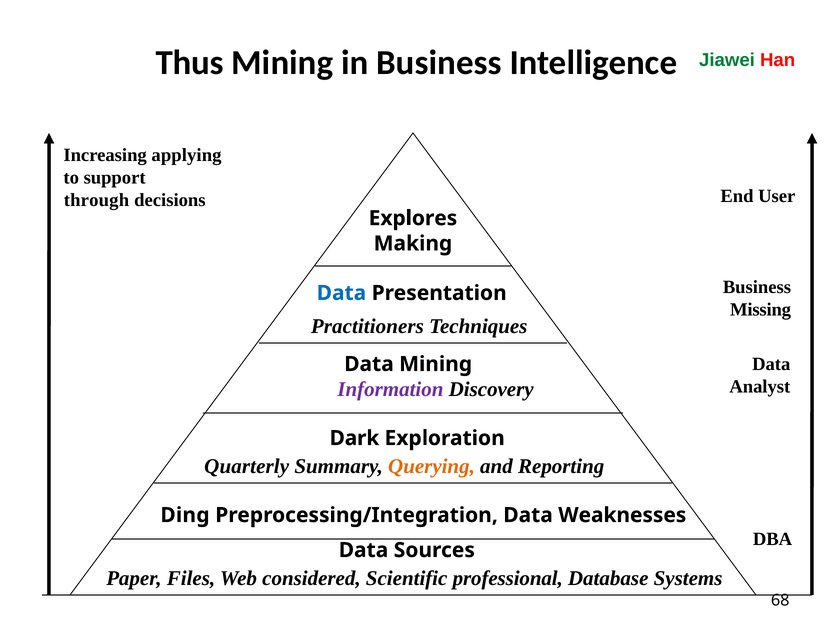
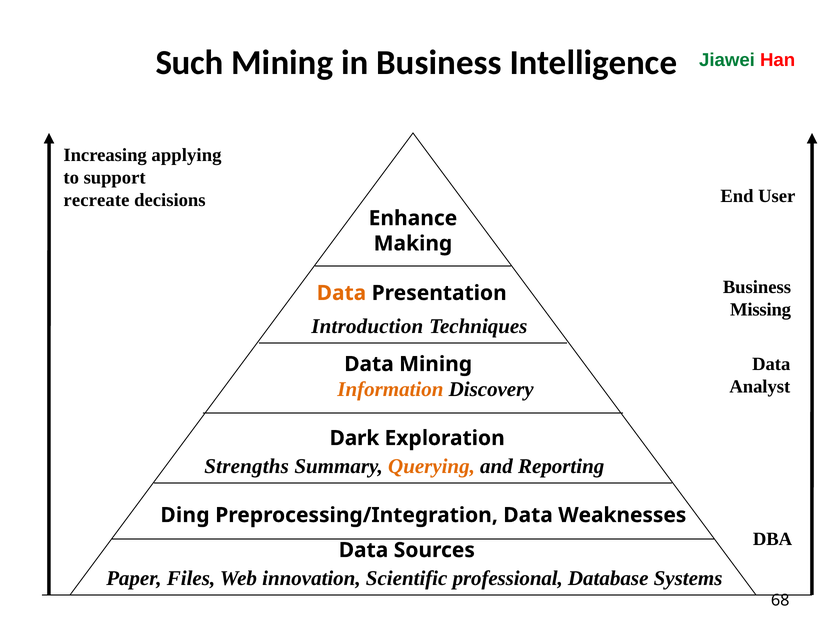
Thus: Thus -> Such
through: through -> recreate
Explores: Explores -> Enhance
Data at (341, 293) colour: blue -> orange
Practitioners: Practitioners -> Introduction
Information colour: purple -> orange
Quarterly: Quarterly -> Strengths
considered: considered -> innovation
